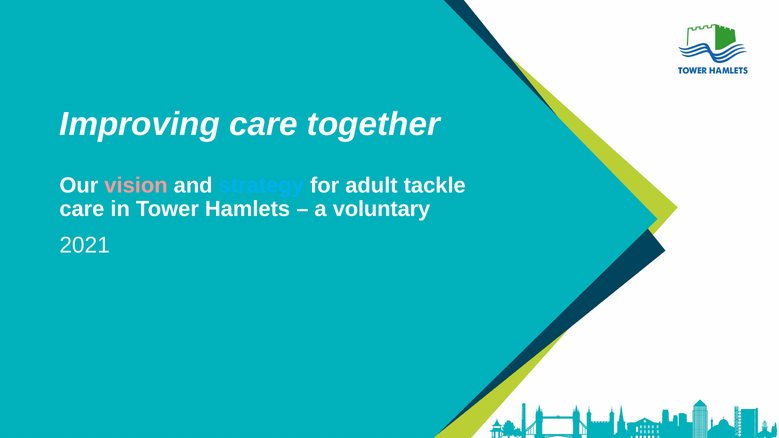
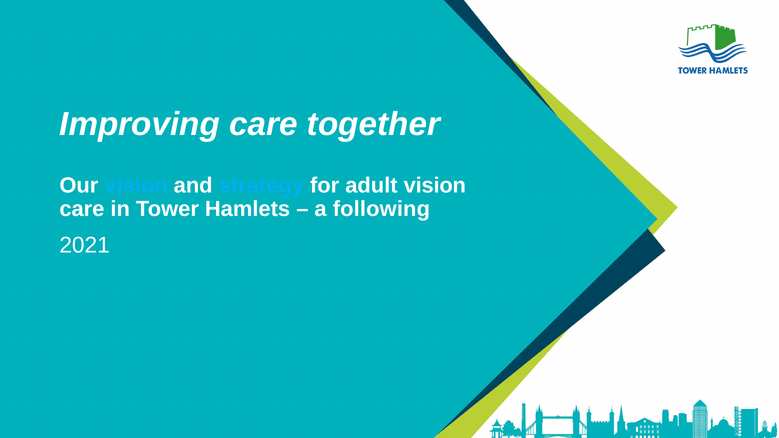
vision at (136, 186) colour: pink -> light blue
adult tackle: tackle -> vision
voluntary: voluntary -> following
